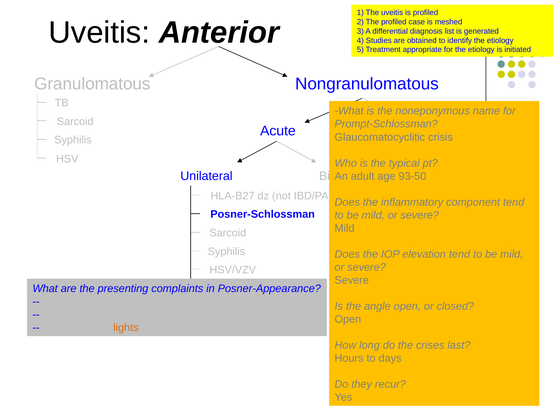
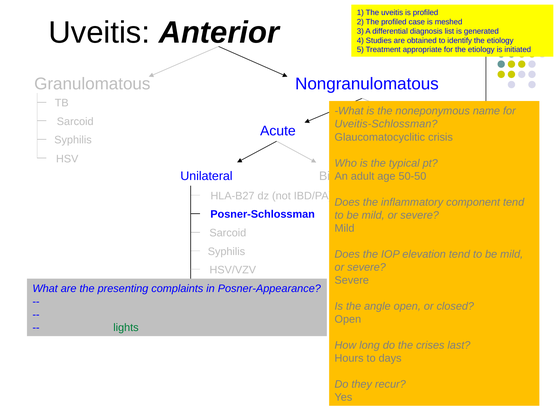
Prompt-Schlossman: Prompt-Schlossman -> Uveitis-Schlossman
93-50: 93-50 -> 50-50
lights colour: orange -> green
